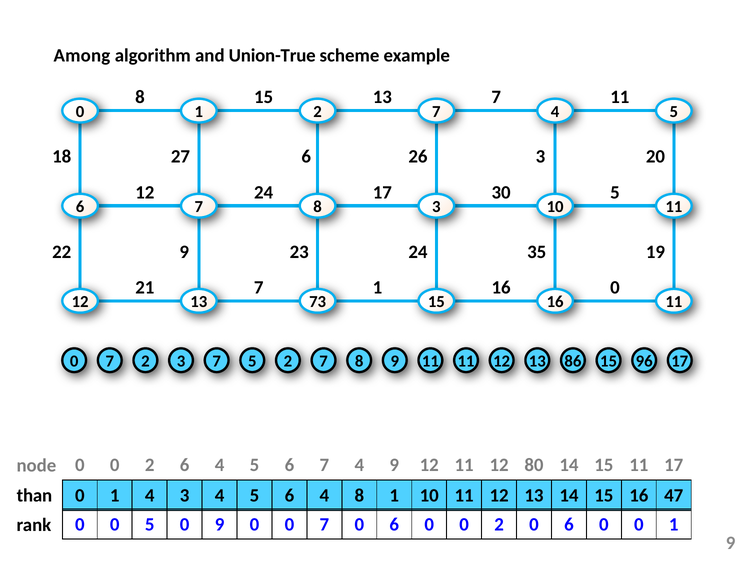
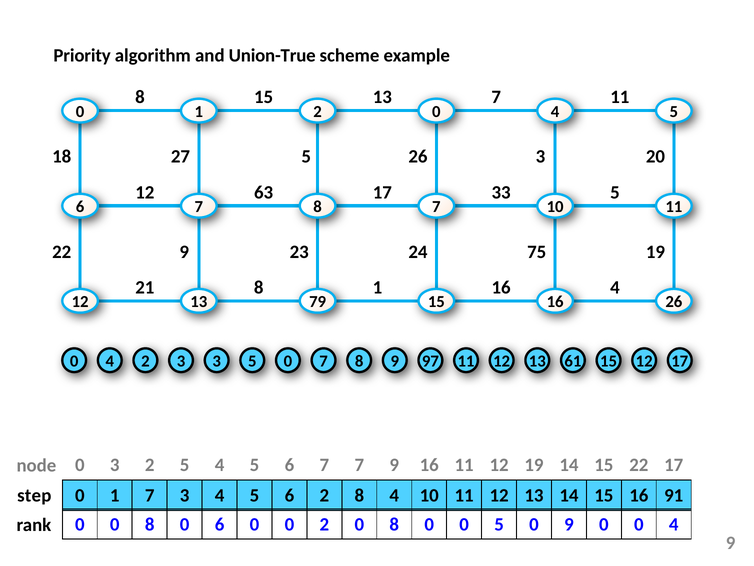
Among: Among -> Priority
1 2 7: 7 -> 0
18 6: 6 -> 5
12 24: 24 -> 63
30: 30 -> 33
8 3: 3 -> 7
35: 35 -> 75
21 7: 7 -> 8
16 0: 0 -> 4
73: 73 -> 79
16 11: 11 -> 26
7 at (110, 361): 7 -> 4
3 7: 7 -> 3
2 at (288, 361): 2 -> 0
9 11: 11 -> 97
86: 86 -> 61
15 96: 96 -> 12
0 at (115, 465): 0 -> 3
2 6: 6 -> 5
6 7 4: 4 -> 7
9 12: 12 -> 16
12 80: 80 -> 19
15 11: 11 -> 22
than: than -> step
1 4: 4 -> 7
5 6 4: 4 -> 2
8 1: 1 -> 4
47: 47 -> 91
0 0 5: 5 -> 8
0 9: 9 -> 6
0 0 7: 7 -> 2
6 at (394, 524): 6 -> 8
2 at (499, 524): 2 -> 5
6 at (569, 524): 6 -> 9
0 0 1: 1 -> 4
